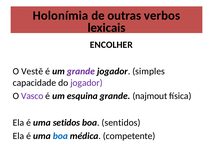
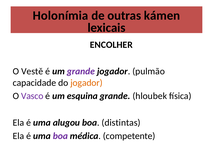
verbos: verbos -> kámen
simples: simples -> pulmão
jogador at (86, 83) colour: purple -> orange
najmout: najmout -> hloubek
setidos: setidos -> alugou
sentidos: sentidos -> distintas
boa at (60, 136) colour: blue -> purple
